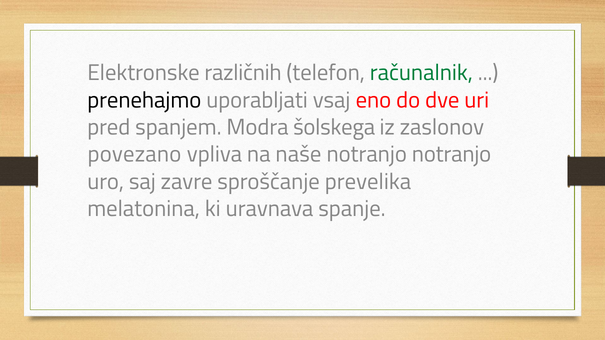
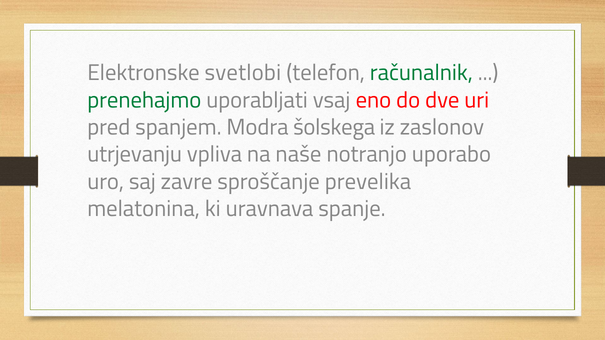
različnih: različnih -> svetlobi
prenehajmo colour: black -> green
povezano: povezano -> utrjevanju
notranjo notranjo: notranjo -> uporabo
